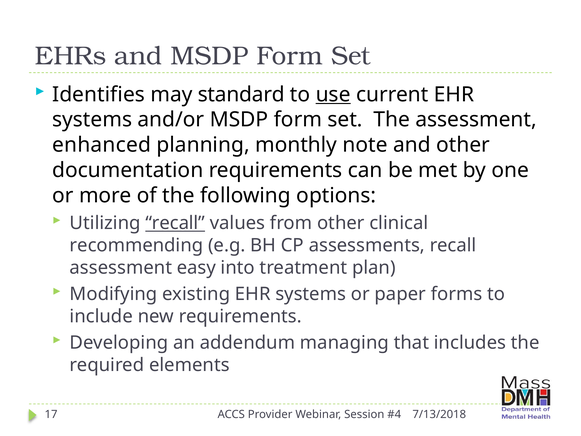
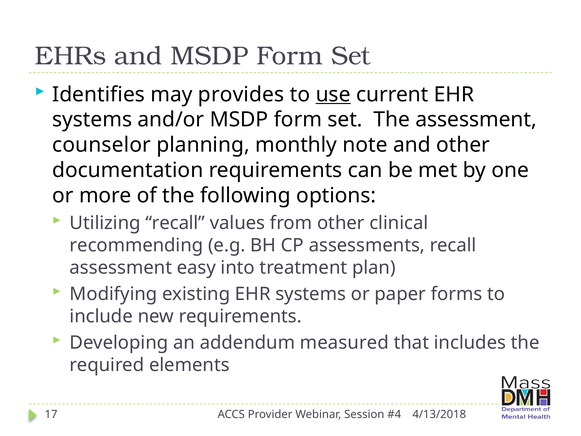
standard: standard -> provides
enhanced: enhanced -> counselor
recall at (175, 223) underline: present -> none
managing: managing -> measured
7/13/2018: 7/13/2018 -> 4/13/2018
